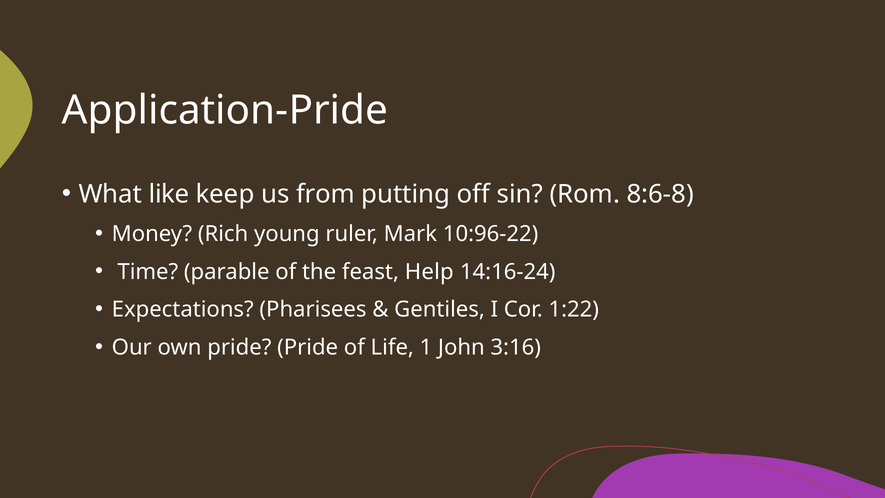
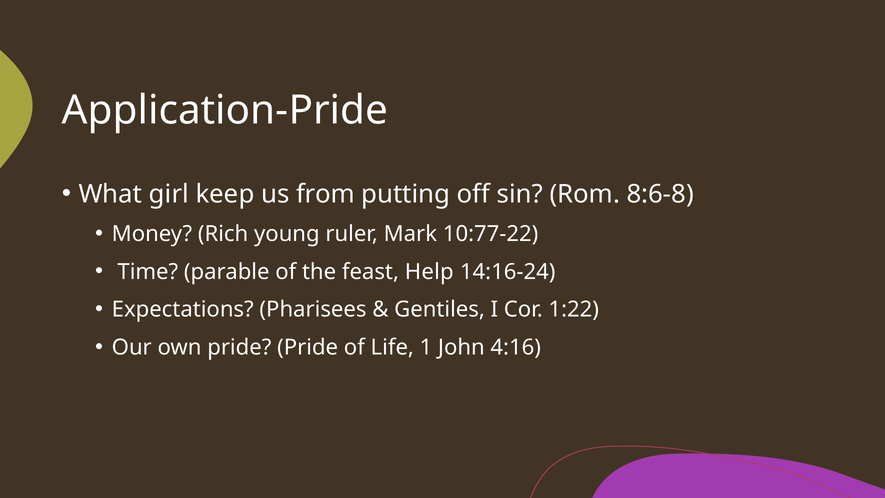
like: like -> girl
10:96-22: 10:96-22 -> 10:77-22
3:16: 3:16 -> 4:16
